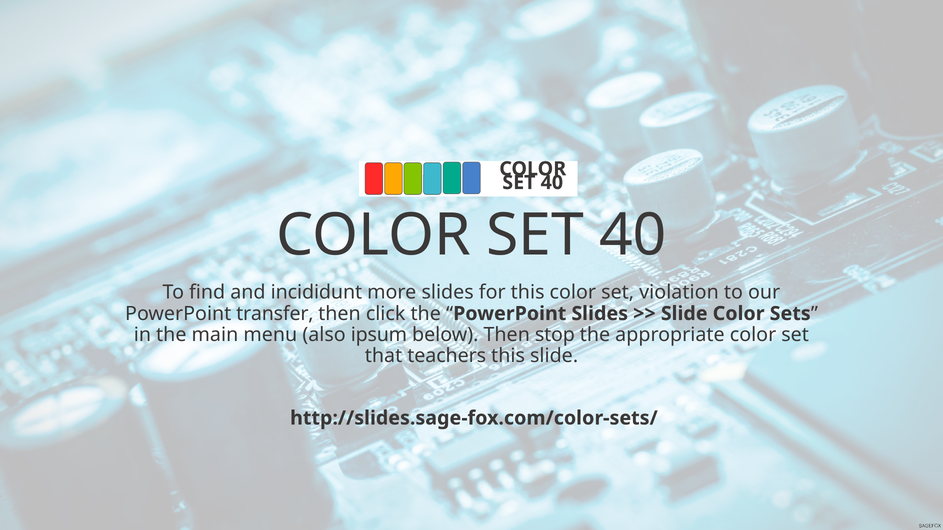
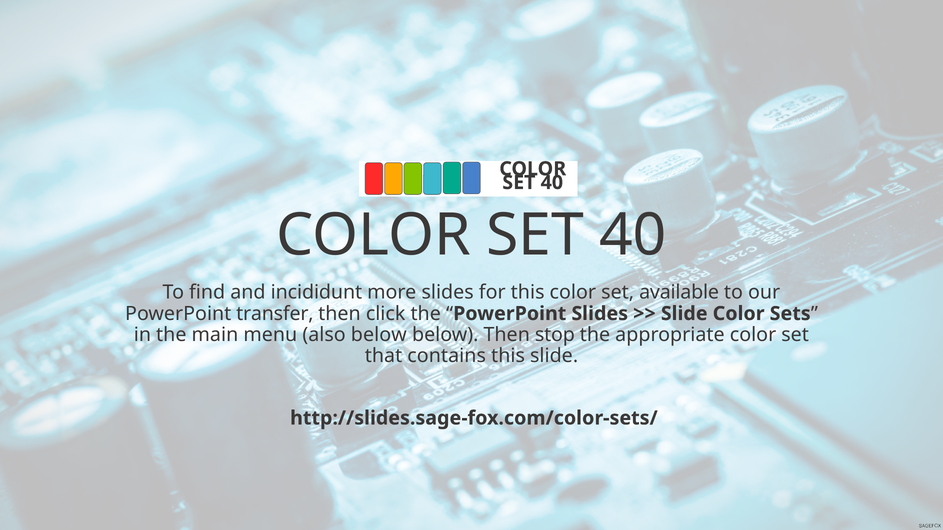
violation: violation -> available
also ipsum: ipsum -> below
teachers: teachers -> contains
